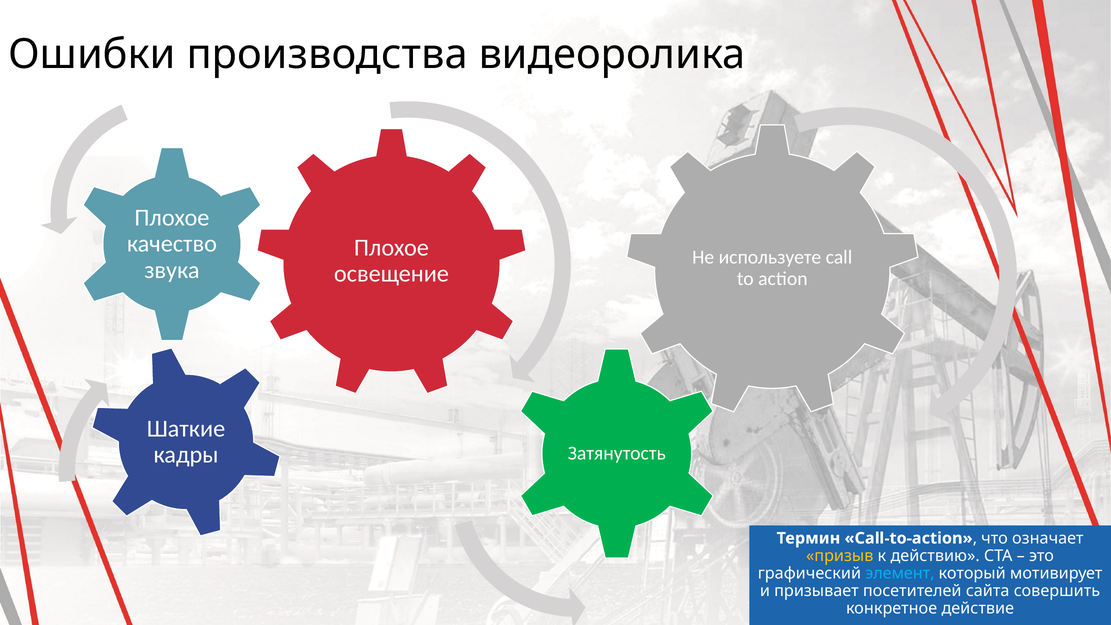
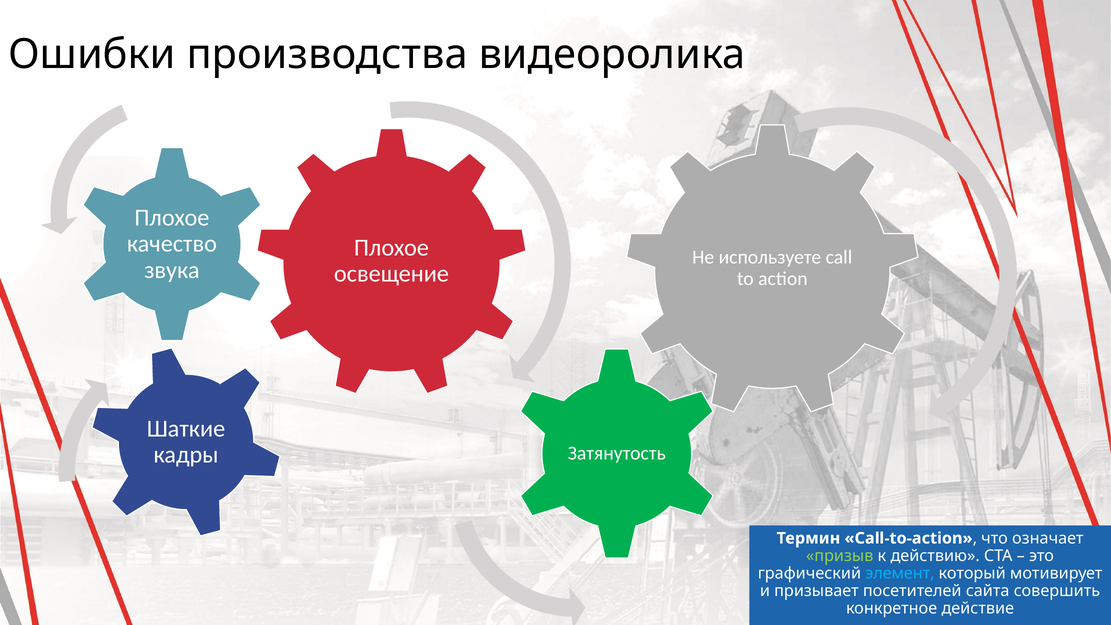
призыв colour: yellow -> light green
